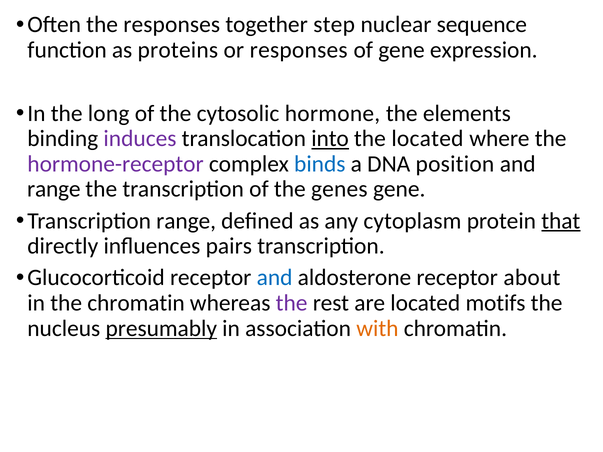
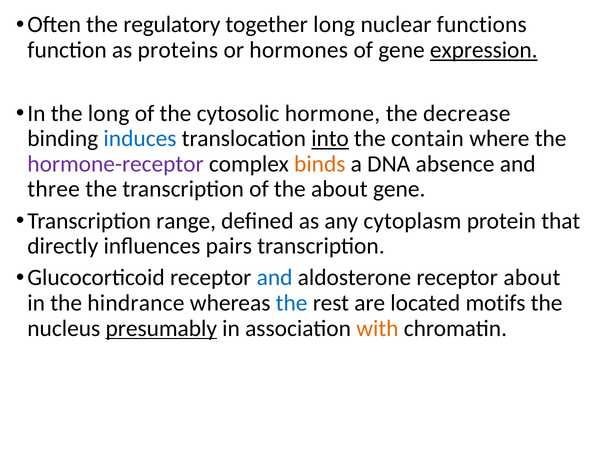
the responses: responses -> regulatory
together step: step -> long
sequence: sequence -> functions
or responses: responses -> hormones
expression underline: none -> present
elements: elements -> decrease
induces colour: purple -> blue
the located: located -> contain
binds colour: blue -> orange
position: position -> absence
range at (54, 189): range -> three
the genes: genes -> about
that underline: present -> none
the chromatin: chromatin -> hindrance
the at (292, 303) colour: purple -> blue
